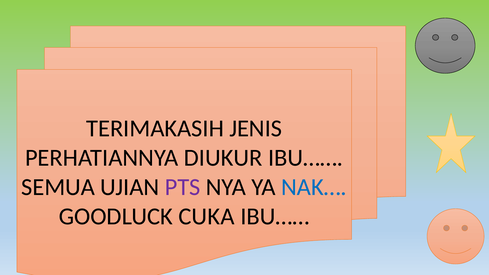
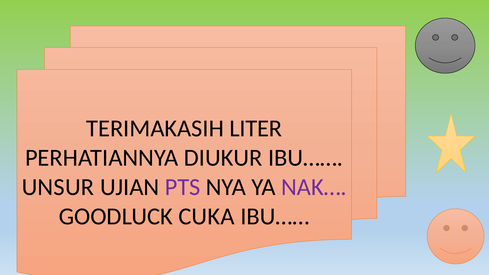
JENIS: JENIS -> LITER
SEMUA: SEMUA -> UNSUR
NAK… colour: blue -> purple
